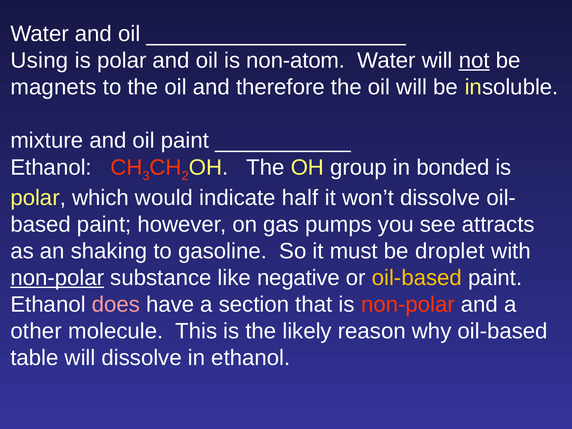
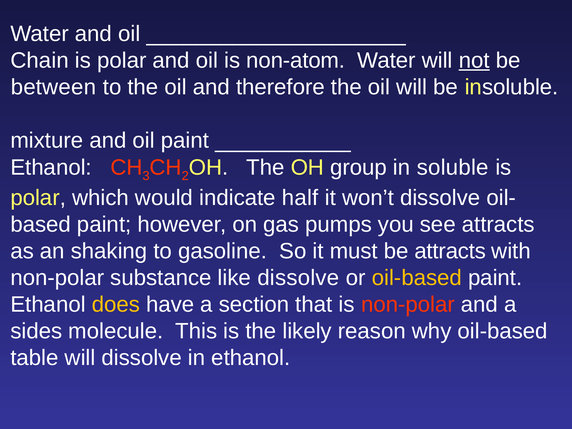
Using: Using -> Chain
magnets: magnets -> between
bonded: bonded -> soluble
be droplet: droplet -> attracts
non-polar at (57, 278) underline: present -> none
like negative: negative -> dissolve
does colour: pink -> yellow
other: other -> sides
